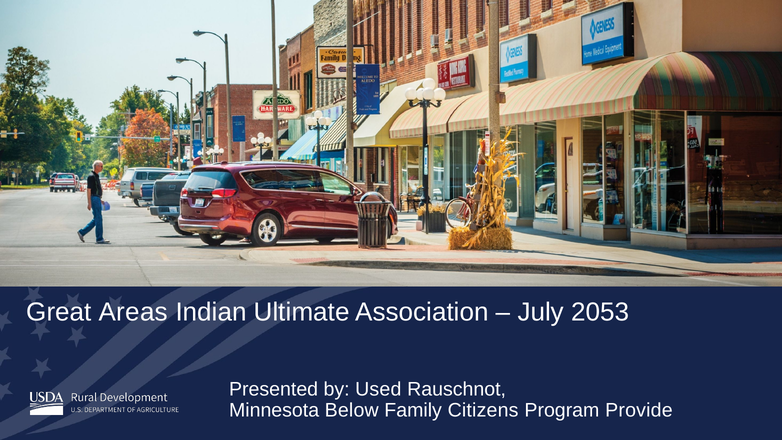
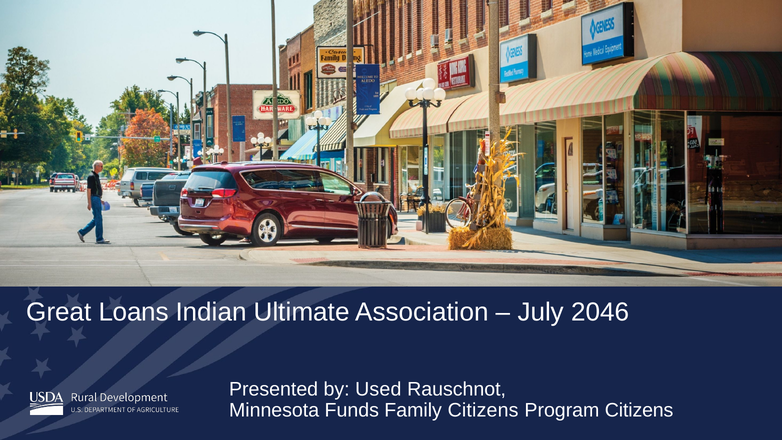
Areas: Areas -> Loans
2053: 2053 -> 2046
Below: Below -> Funds
Program Provide: Provide -> Citizens
